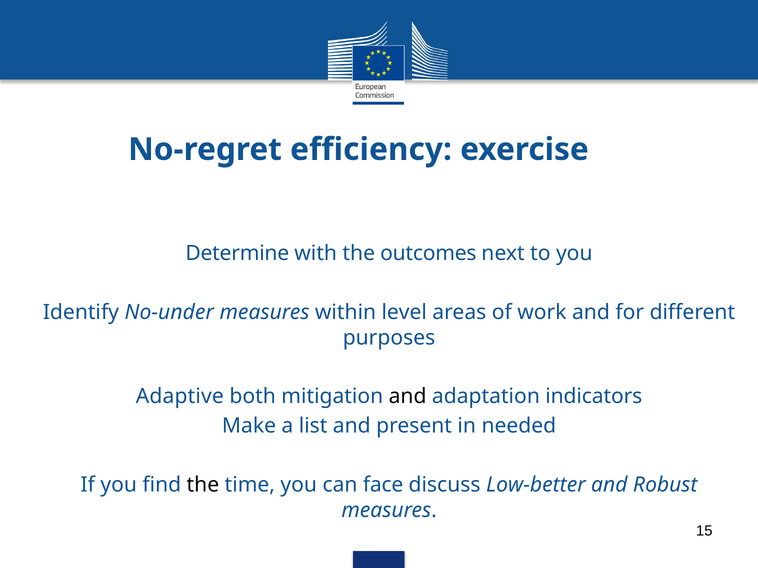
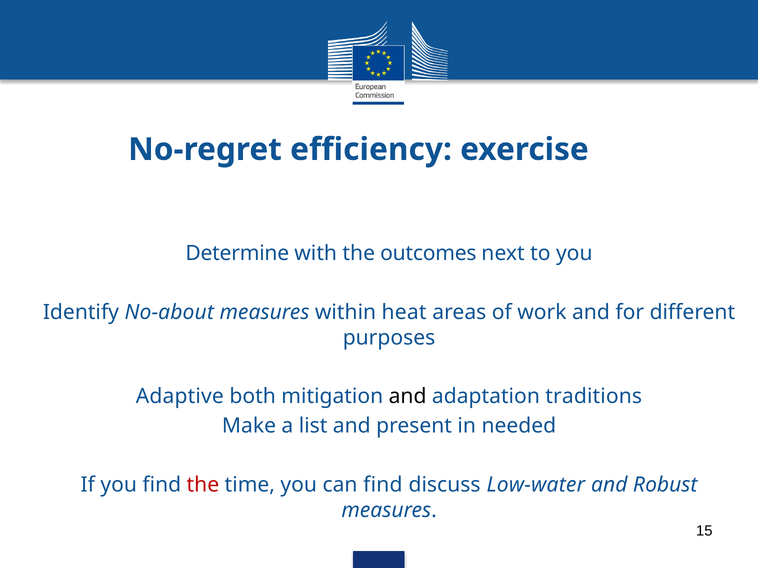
No-under: No-under -> No-about
level: level -> heat
indicators: indicators -> traditions
the at (203, 485) colour: black -> red
can face: face -> find
Low-better: Low-better -> Low-water
